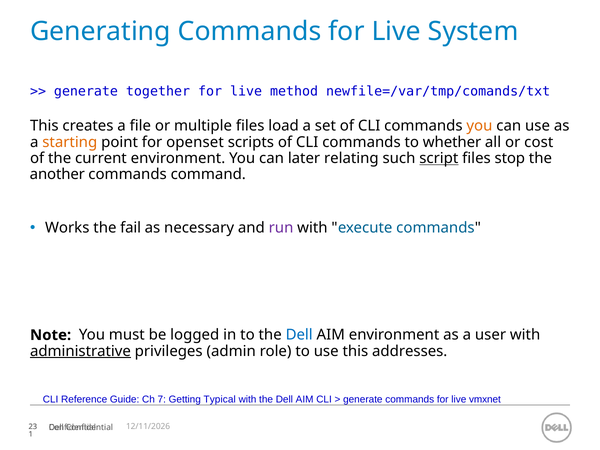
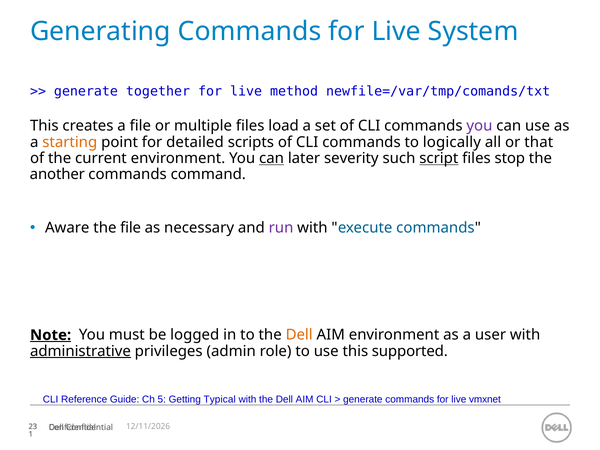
you at (479, 126) colour: orange -> purple
openset: openset -> detailed
whether: whether -> logically
cost: cost -> that
can at (272, 158) underline: none -> present
relating: relating -> severity
Works: Works -> Aware
the fail: fail -> file
Note underline: none -> present
Dell at (299, 335) colour: blue -> orange
addresses: addresses -> supported
7: 7 -> 5
